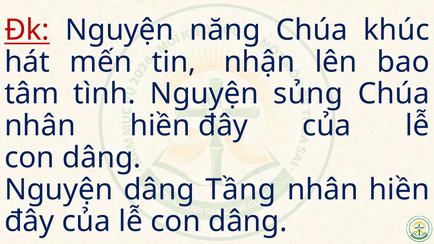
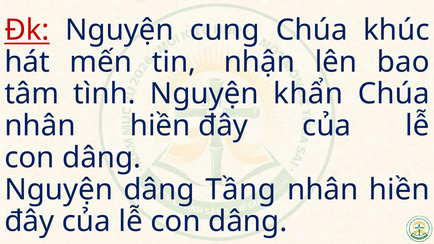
năng: năng -> cung
sủng: sủng -> khẩn
